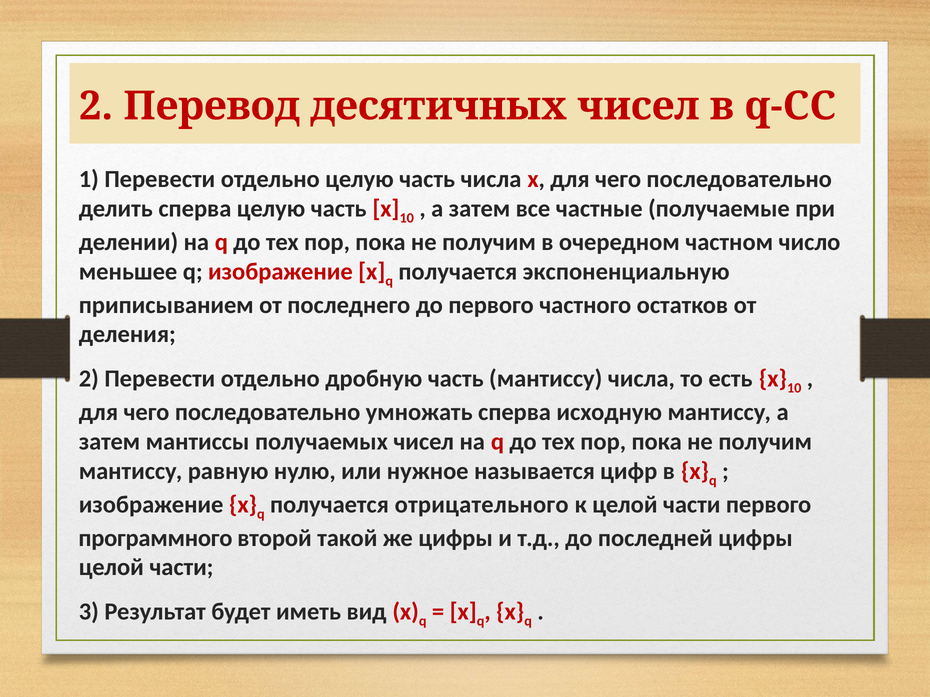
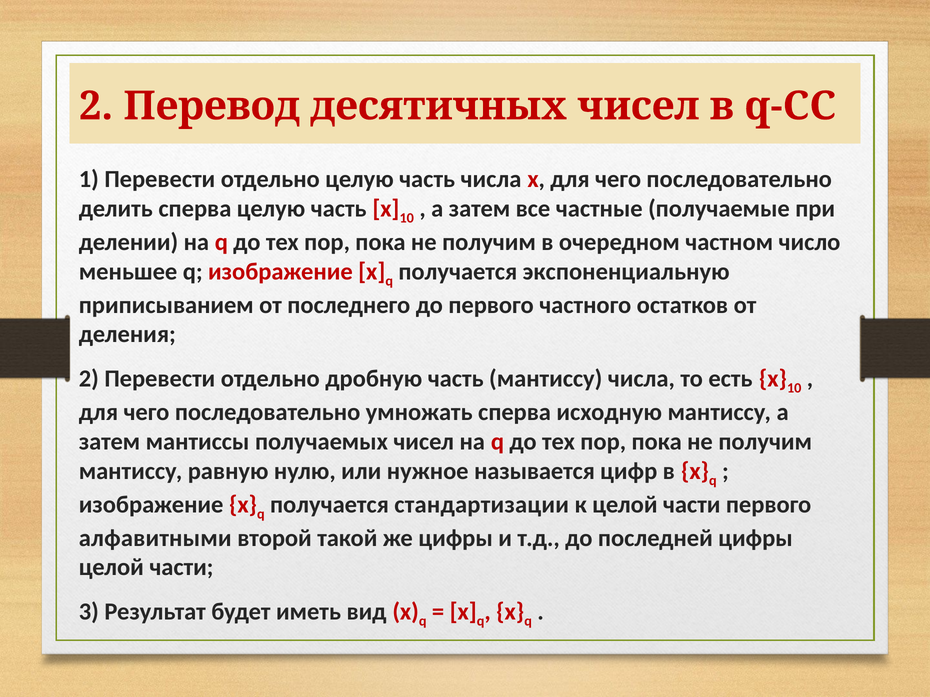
отрицательного: отрицательного -> стандартизации
программного: программного -> алфавитными
